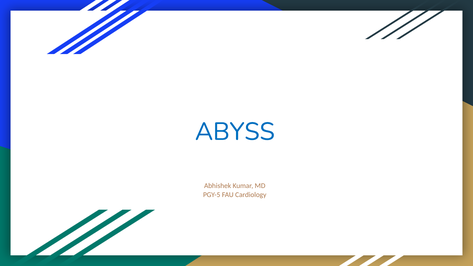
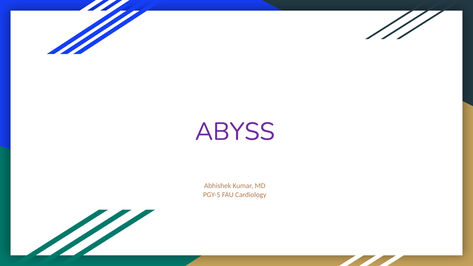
ABYSS colour: blue -> purple
